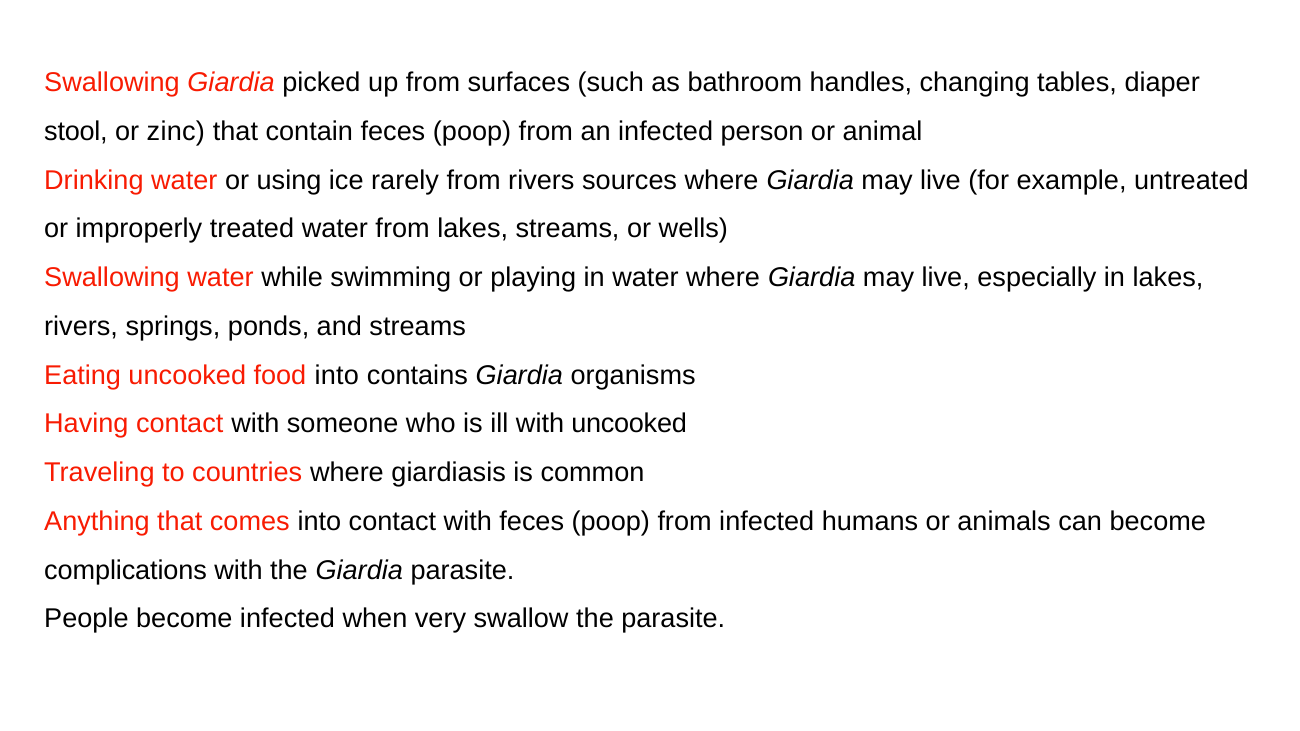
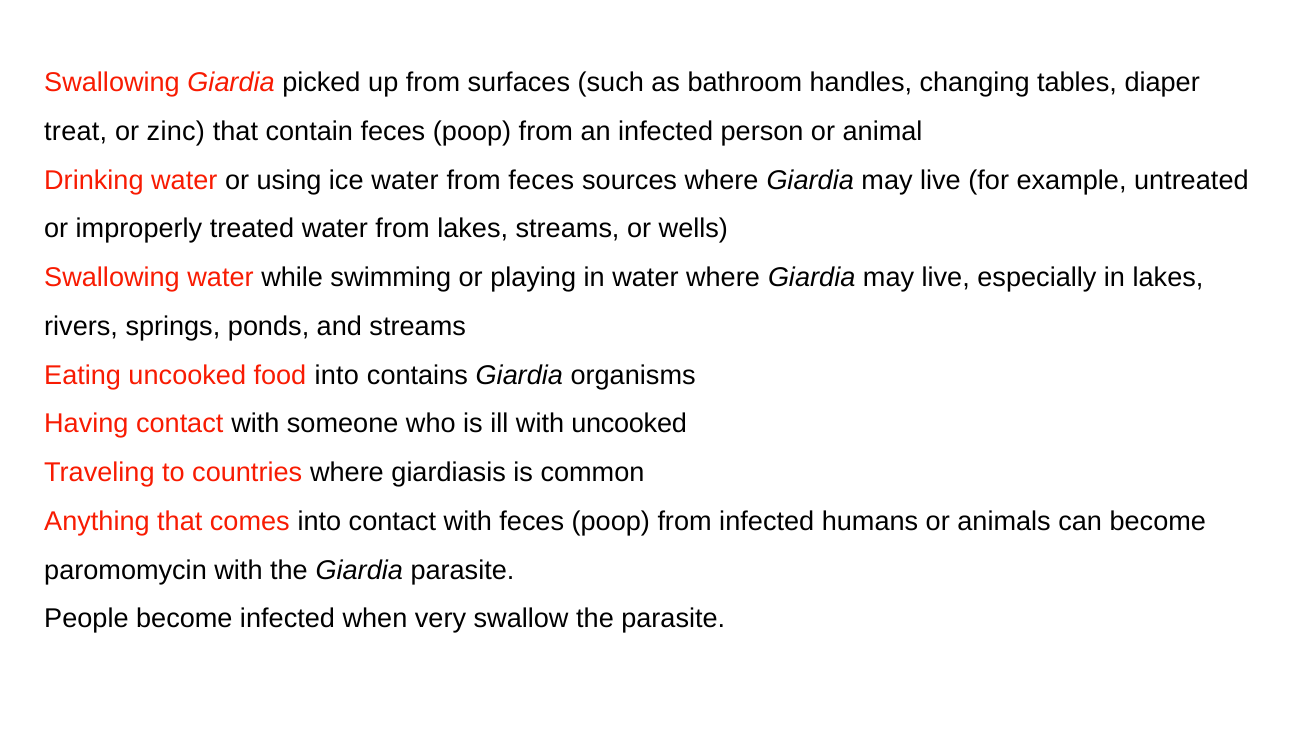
stool: stool -> treat
ice rarely: rarely -> water
from rivers: rivers -> feces
complications: complications -> paromomycin
